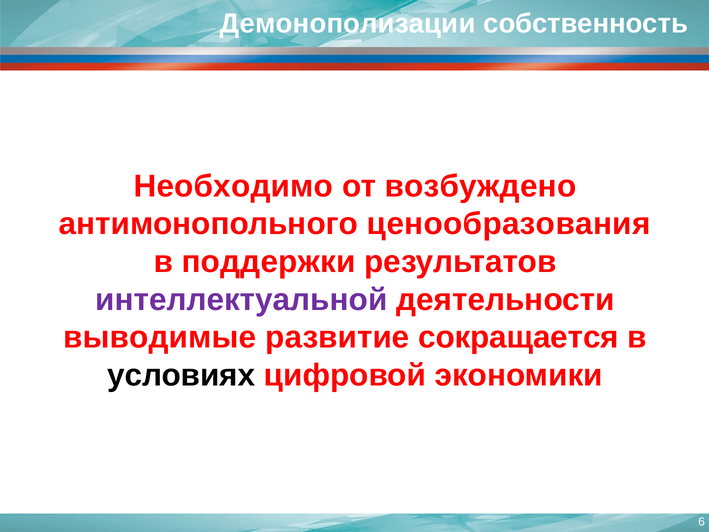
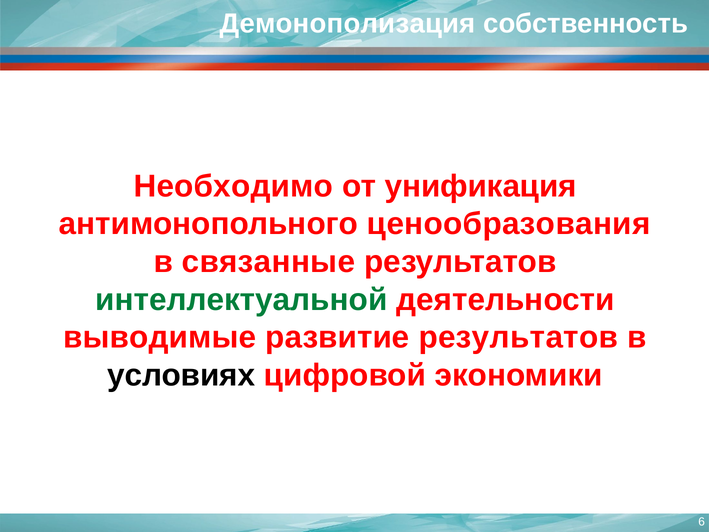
Демонополизации: Демонополизации -> Демонополизация
возбуждено: возбуждено -> унификация
поддержки: поддержки -> связанные
интеллектуальной colour: purple -> green
развитие сокращается: сокращается -> результатов
